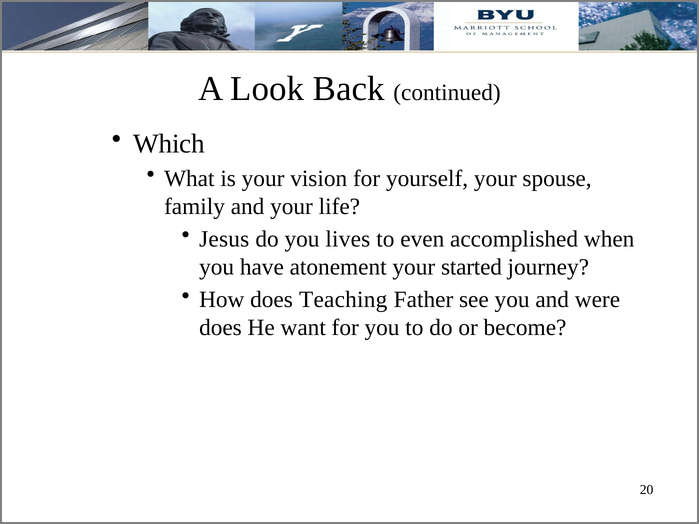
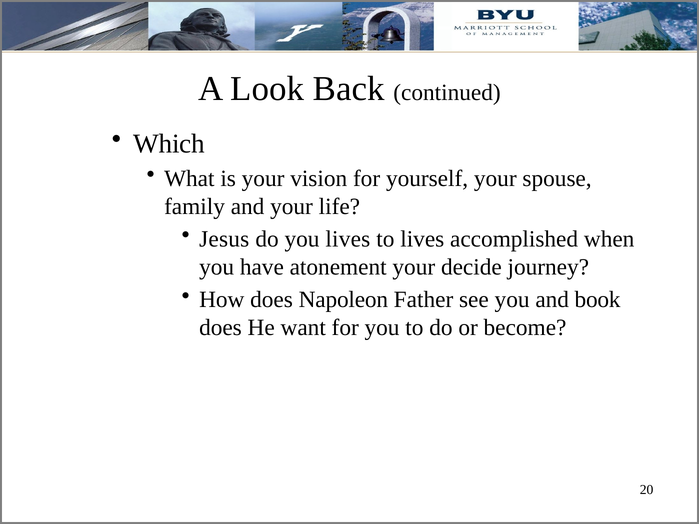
to even: even -> lives
started: started -> decide
Teaching: Teaching -> Napoleon
were: were -> book
